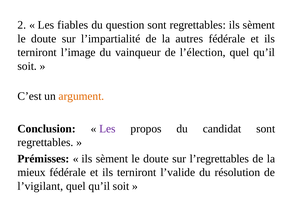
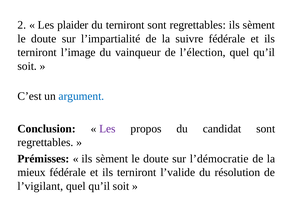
fiables: fiables -> plaider
du question: question -> terniront
autres: autres -> suivre
argument colour: orange -> blue
l’regrettables: l’regrettables -> l’démocratie
